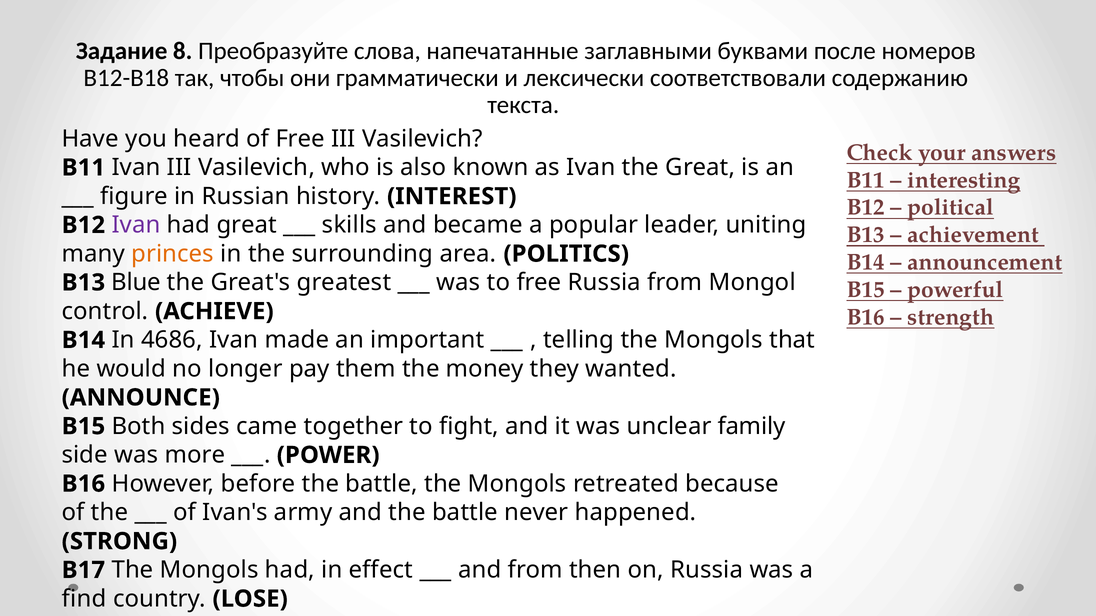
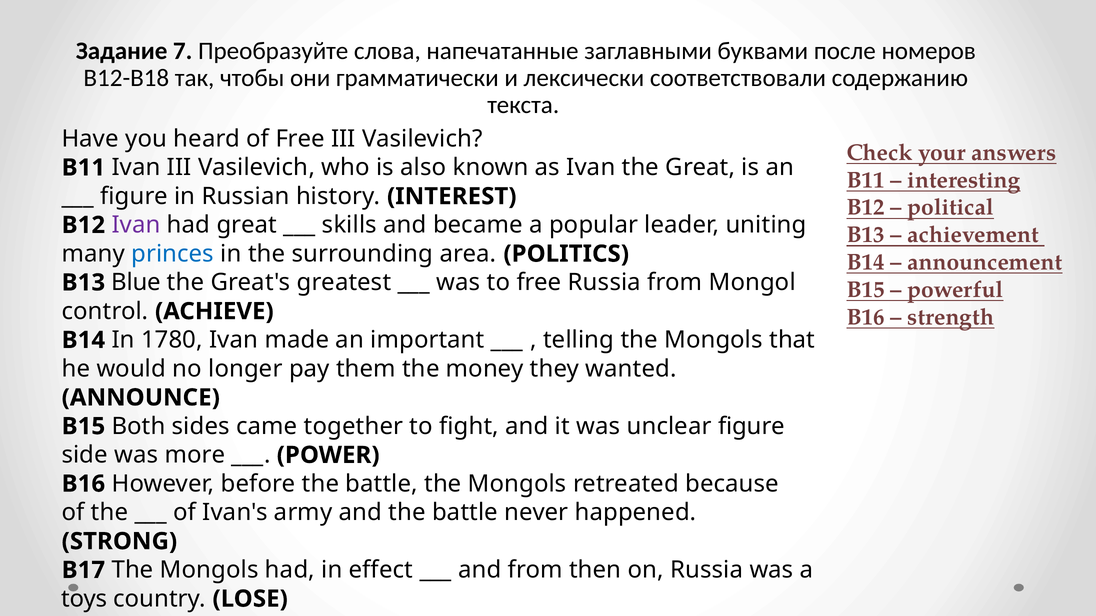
8: 8 -> 7
princes colour: orange -> blue
4686: 4686 -> 1780
unclear family: family -> figure
find: find -> toys
